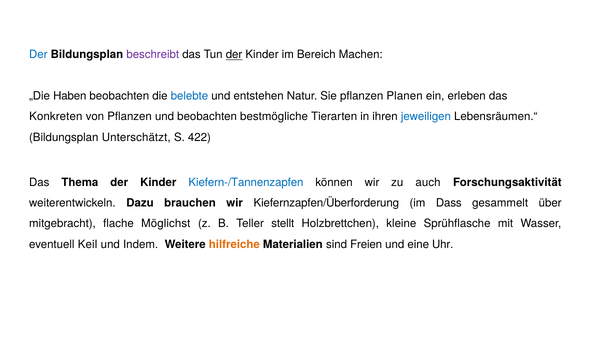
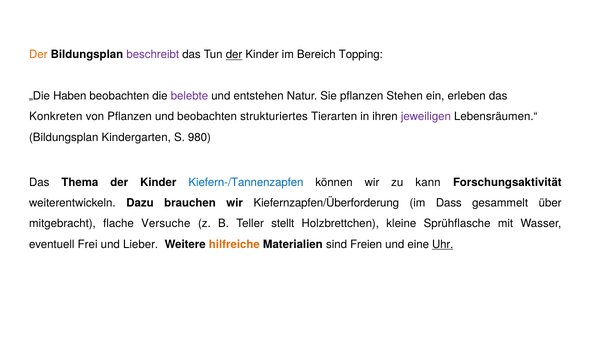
Der at (38, 55) colour: blue -> orange
Machen: Machen -> Topping
belebte colour: blue -> purple
Planen: Planen -> Stehen
bestmögliche: bestmögliche -> strukturiertes
jeweiligen colour: blue -> purple
Unterschätzt: Unterschätzt -> Kindergarten
422: 422 -> 980
auch: auch -> kann
Möglichst: Möglichst -> Versuche
Keil: Keil -> Frei
Indem: Indem -> Lieber
Uhr underline: none -> present
